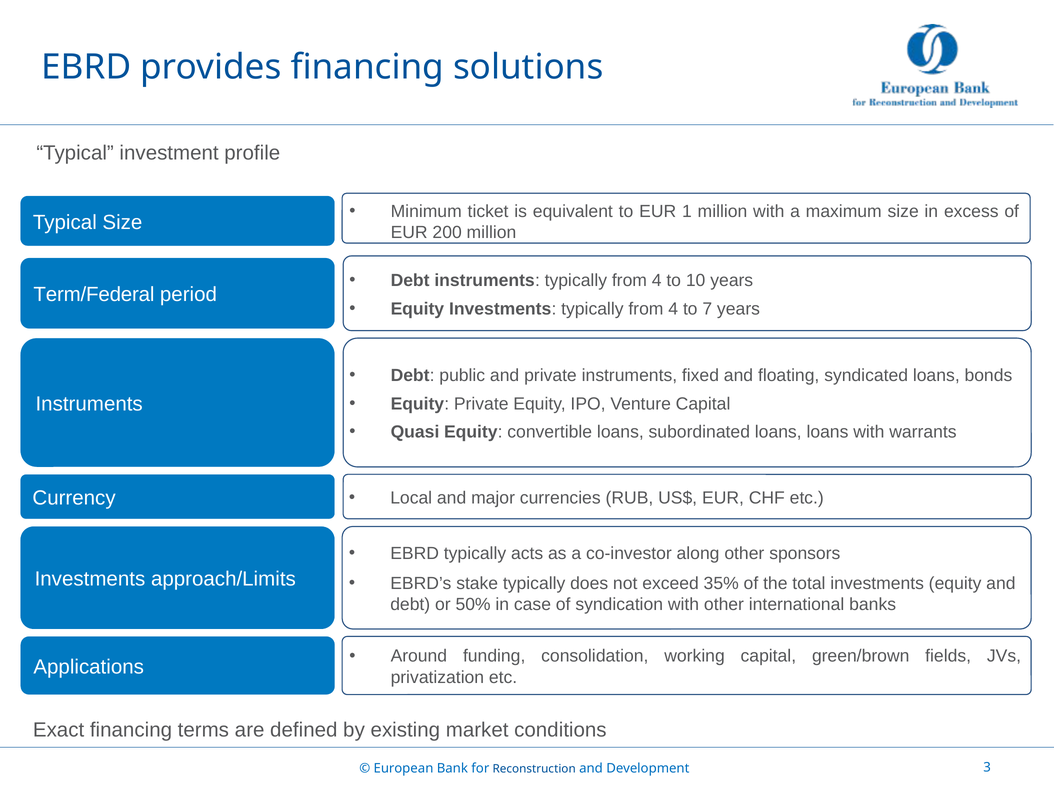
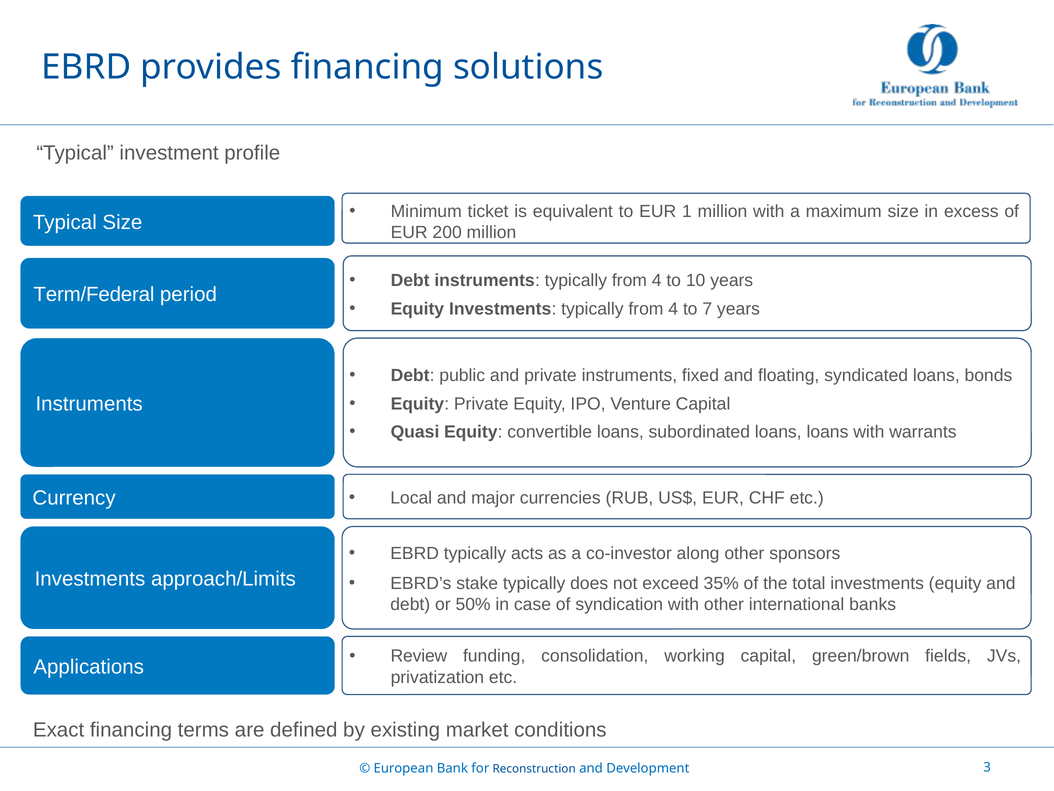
Around: Around -> Review
